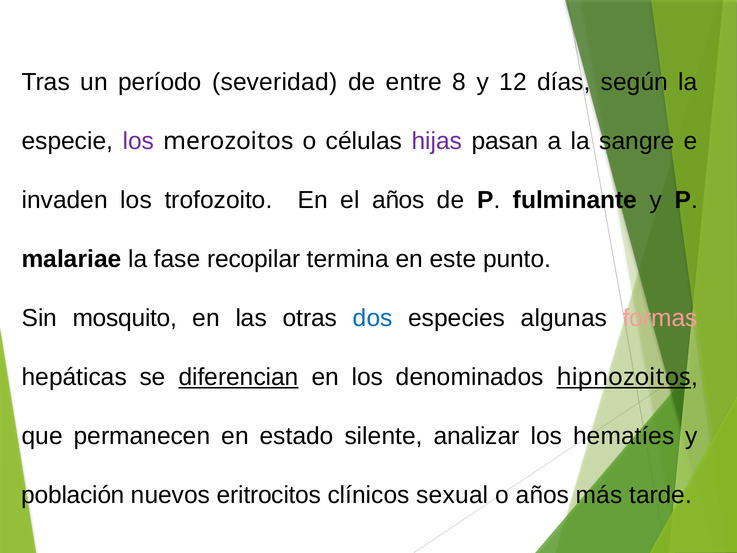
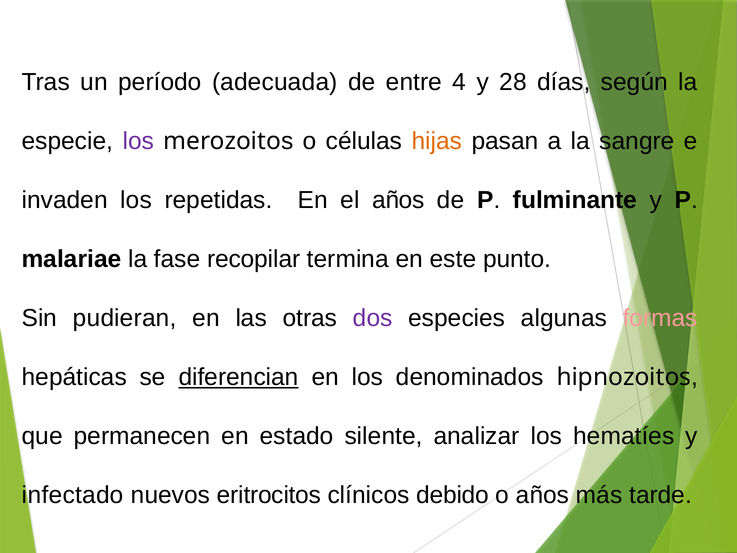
severidad: severidad -> adecuada
8: 8 -> 4
12: 12 -> 28
hijas colour: purple -> orange
trofozoito: trofozoito -> repetidas
mosquito: mosquito -> pudieran
dos colour: blue -> purple
hipnozoitos underline: present -> none
población: población -> infectado
sexual: sexual -> debido
